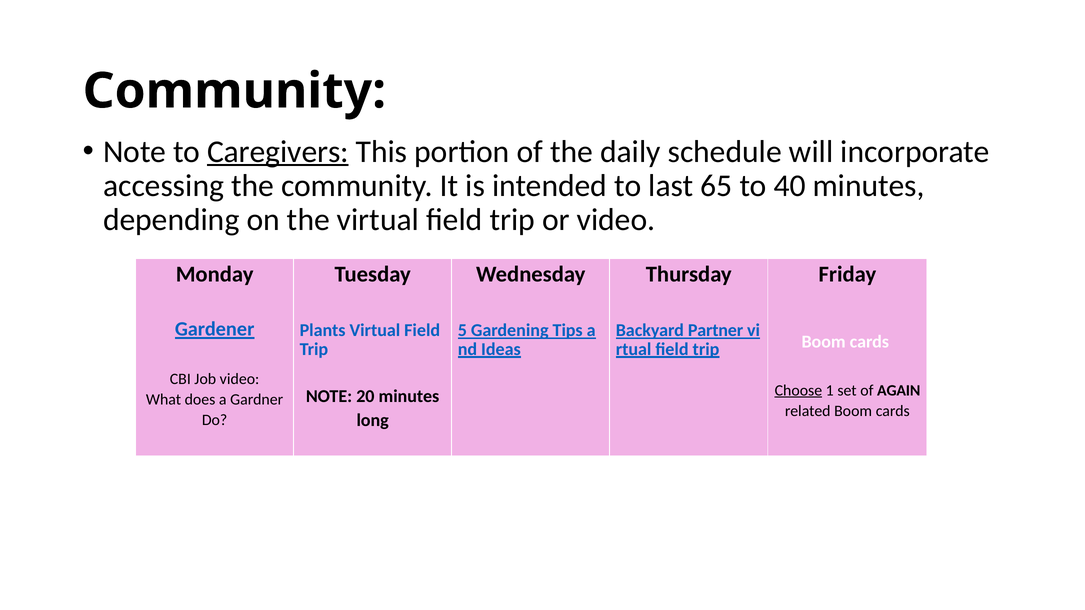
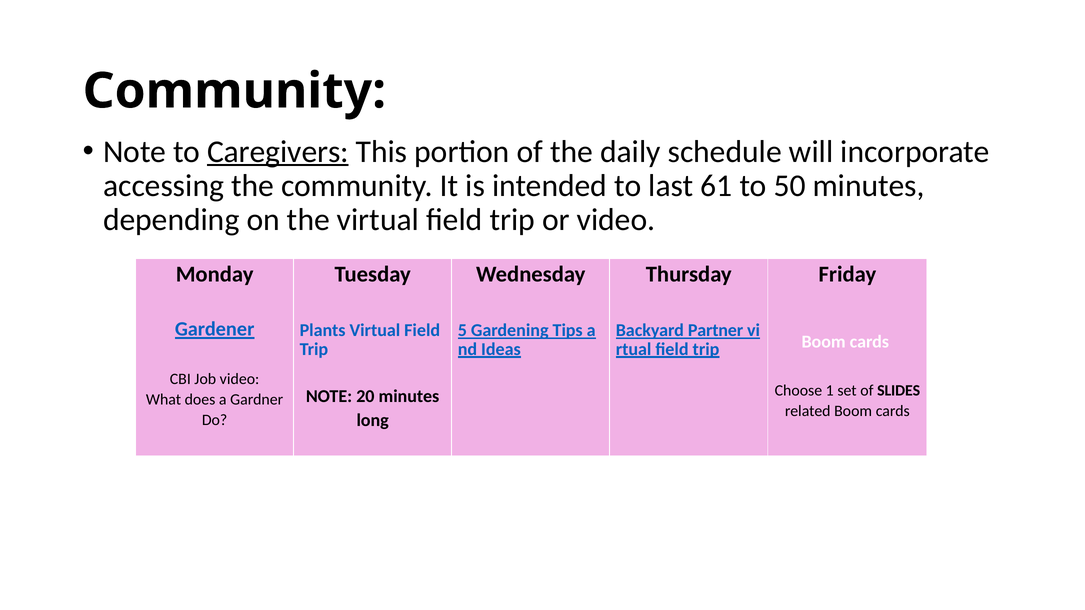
65: 65 -> 61
40: 40 -> 50
Choose underline: present -> none
AGAIN: AGAIN -> SLIDES
